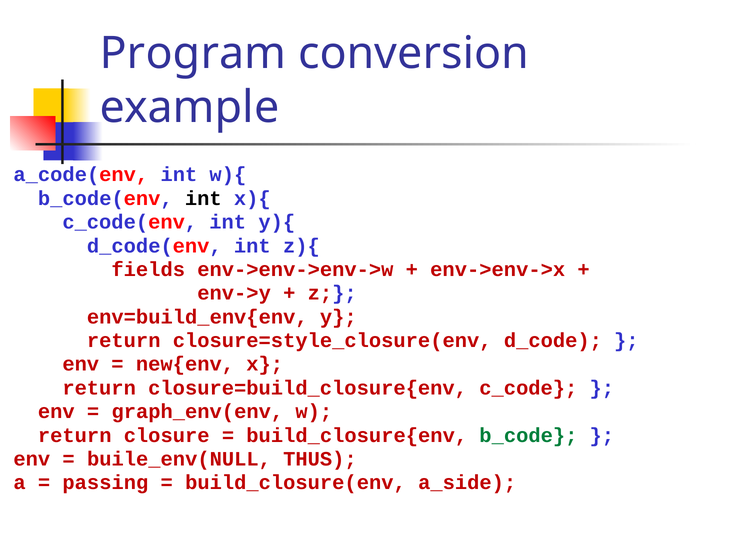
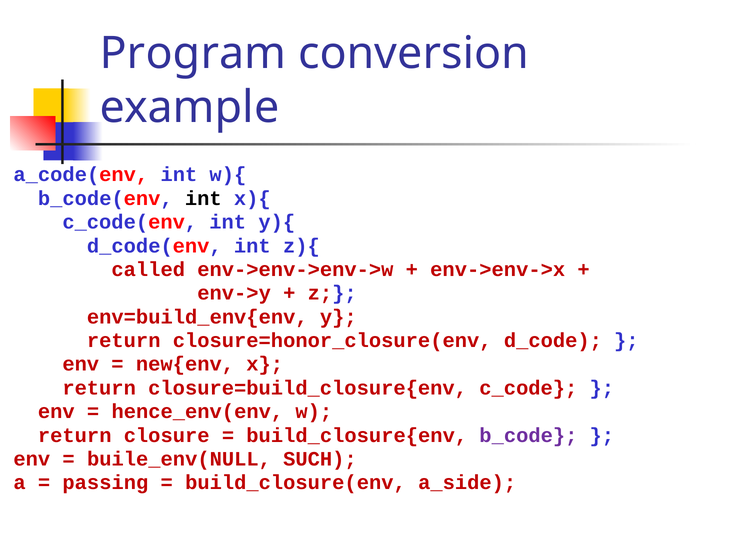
fields: fields -> called
closure=style_closure(env: closure=style_closure(env -> closure=honor_closure(env
graph_env(env: graph_env(env -> hence_env(env
b_code colour: green -> purple
THUS: THUS -> SUCH
